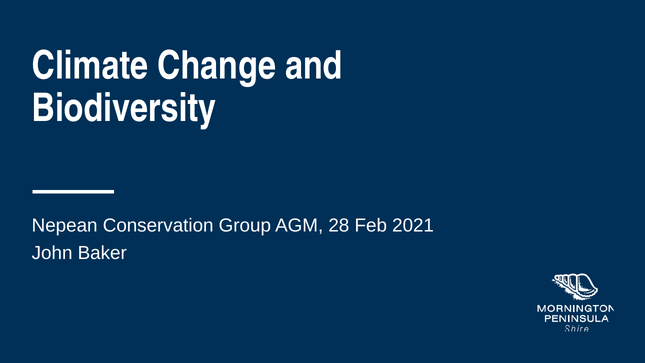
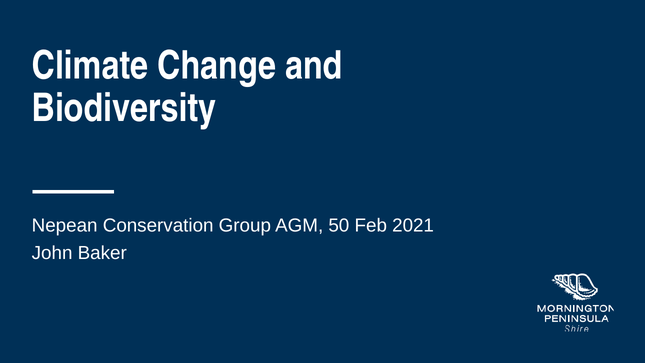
28: 28 -> 50
